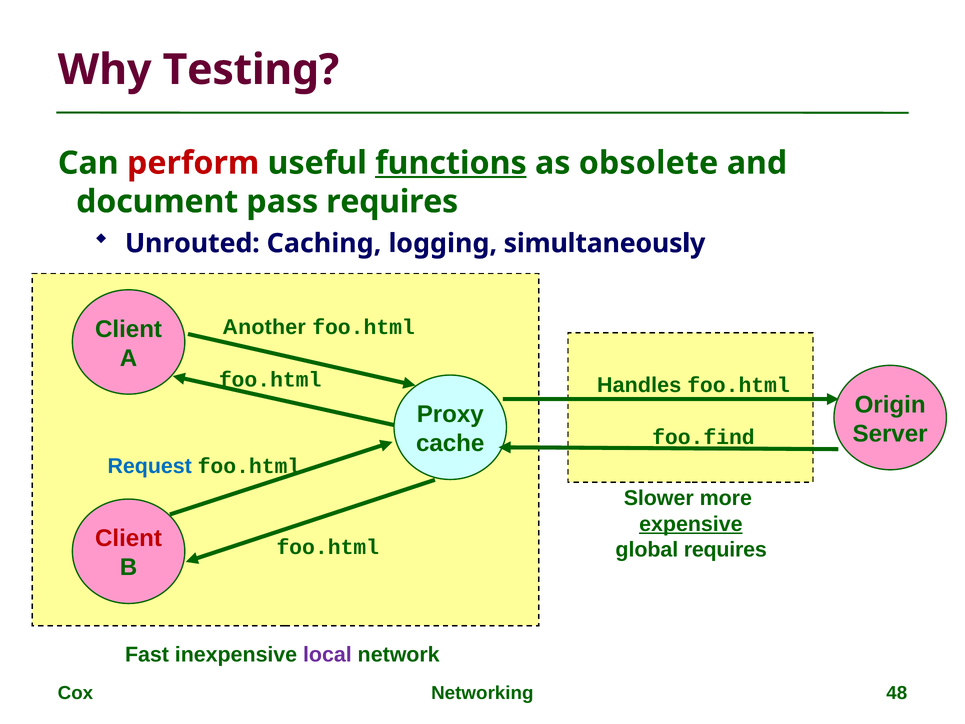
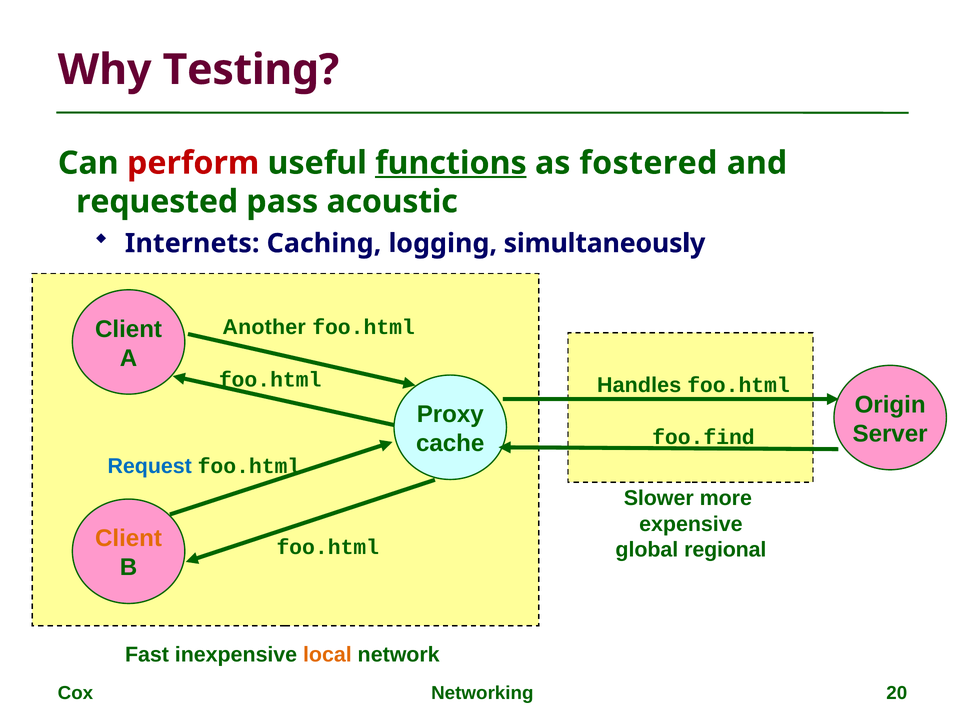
obsolete: obsolete -> fostered
document: document -> requested
pass requires: requires -> acoustic
Unrouted: Unrouted -> Internets
expensive underline: present -> none
Client at (129, 538) colour: red -> orange
global requires: requires -> regional
local colour: purple -> orange
48: 48 -> 20
